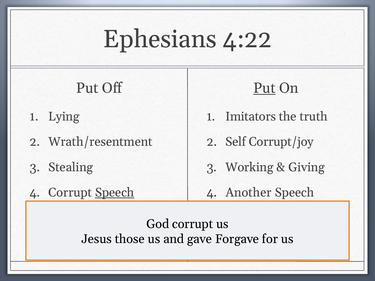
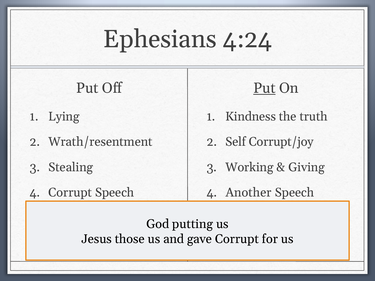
4:22: 4:22 -> 4:24
Imitators: Imitators -> Kindness
Speech at (115, 193) underline: present -> none
God corrupt: corrupt -> putting
gave Forgave: Forgave -> Corrupt
